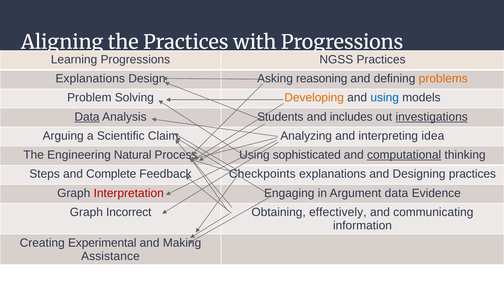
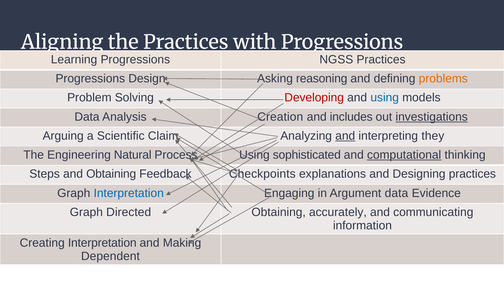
Explanations at (90, 78): Explanations -> Progressions
Developing colour: orange -> red
Data at (87, 117) underline: present -> none
Students: Students -> Creation
and at (345, 136) underline: none -> present
idea: idea -> they
and Complete: Complete -> Obtaining
Interpretation at (129, 193) colour: red -> blue
Incorrect: Incorrect -> Directed
effectively: effectively -> accurately
Creating Experimental: Experimental -> Interpretation
Assistance: Assistance -> Dependent
